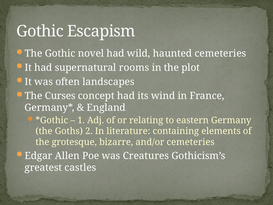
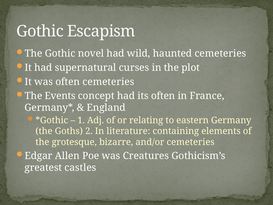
rooms: rooms -> curses
often landscapes: landscapes -> cemeteries
Curses: Curses -> Events
its wind: wind -> often
